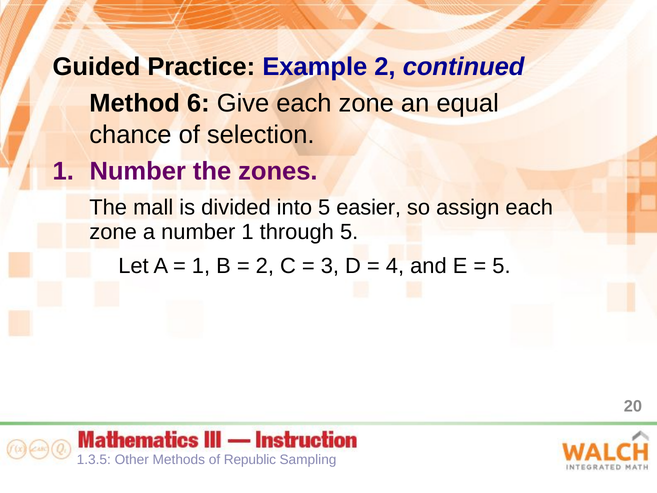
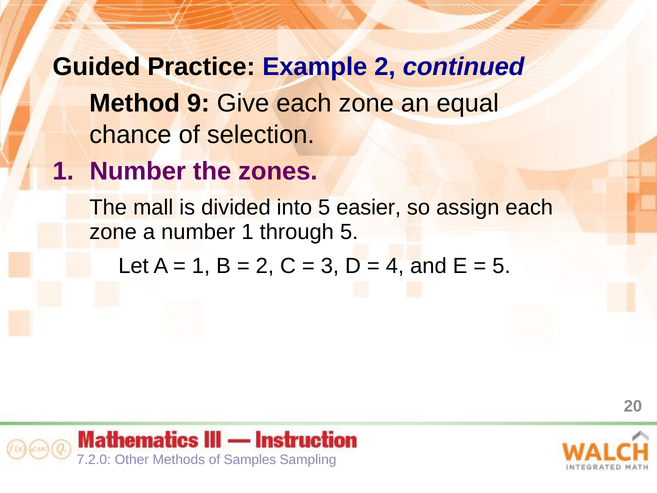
6: 6 -> 9
1.3.5: 1.3.5 -> 7.2.0
Republic: Republic -> Samples
